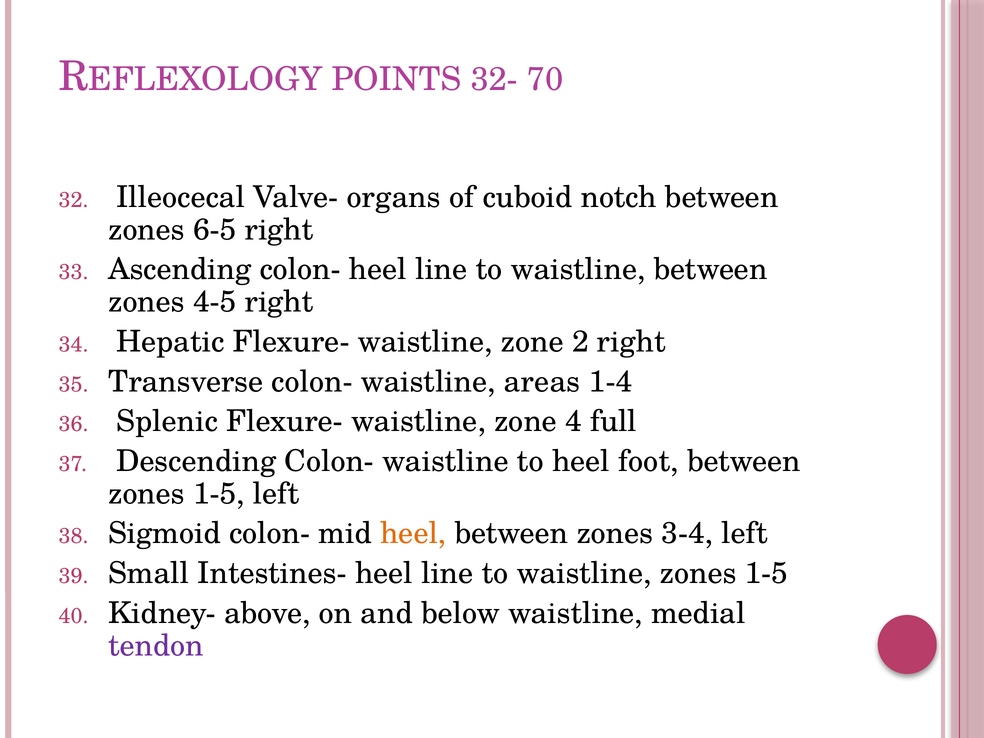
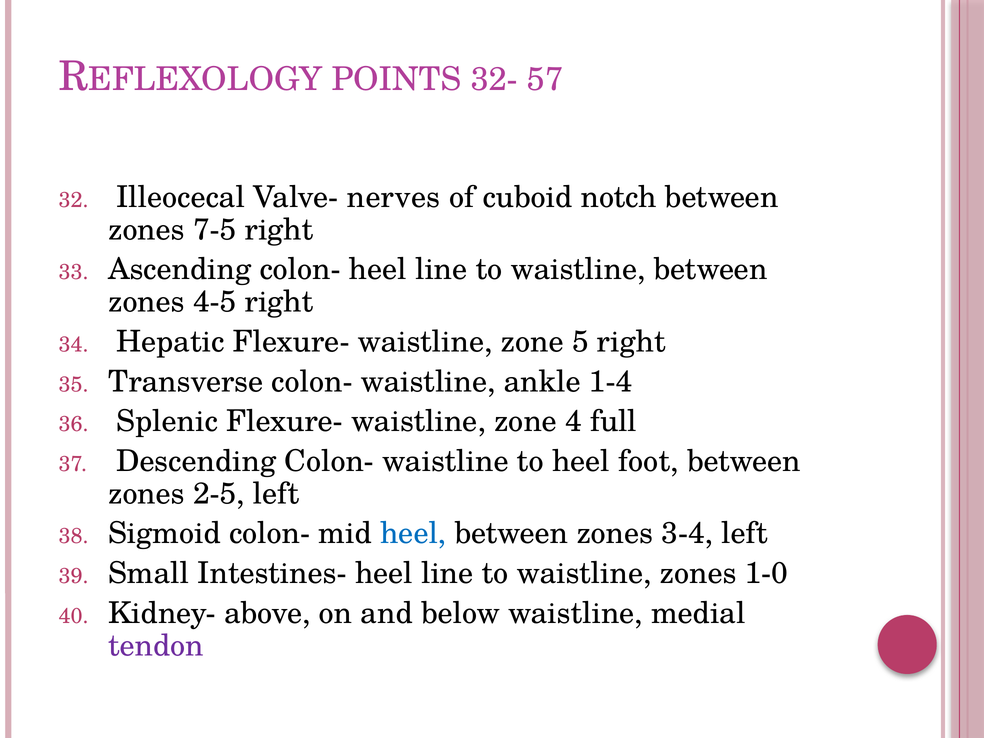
70: 70 -> 57
organs: organs -> nerves
6-5: 6-5 -> 7-5
2: 2 -> 5
areas: areas -> ankle
1-5 at (219, 494): 1-5 -> 2-5
heel at (413, 534) colour: orange -> blue
waistline zones 1-5: 1-5 -> 1-0
